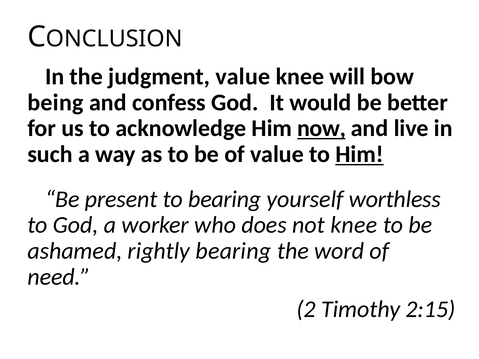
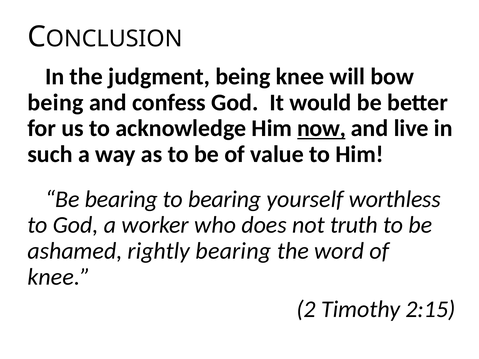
judgment value: value -> being
Him at (360, 154) underline: present -> none
Be present: present -> bearing
not knee: knee -> truth
need at (59, 277): need -> knee
